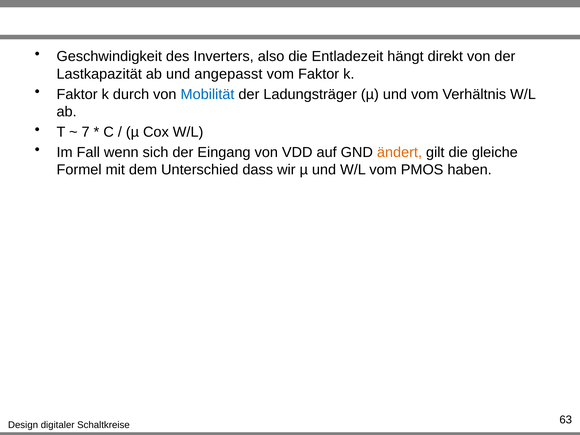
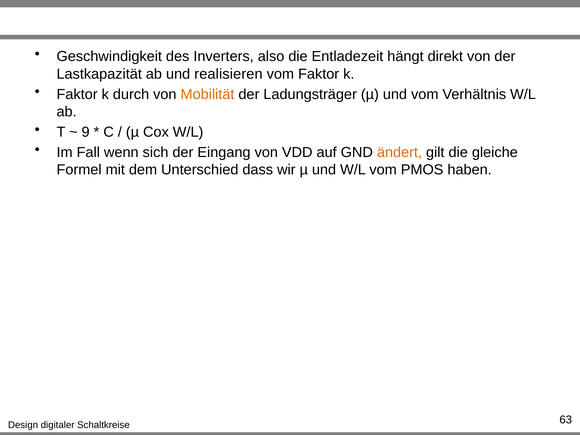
angepasst: angepasst -> realisieren
Mobilität colour: blue -> orange
7: 7 -> 9
